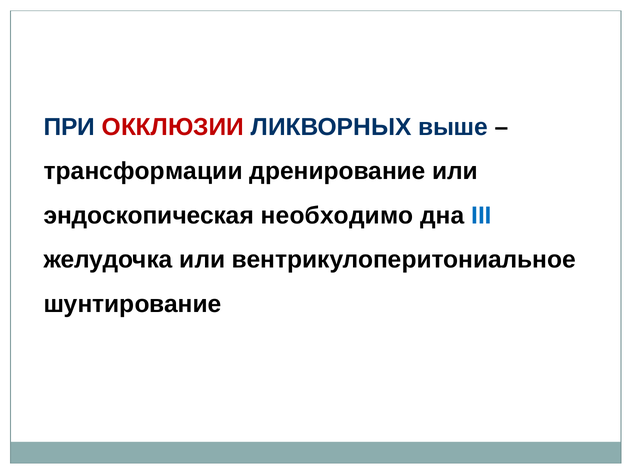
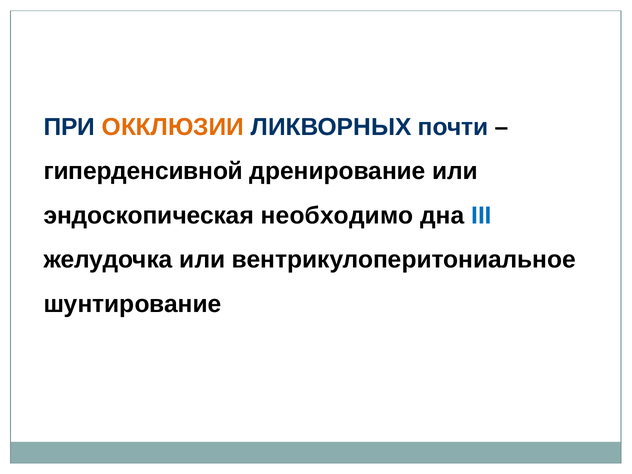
ОККЛЮЗИИ colour: red -> orange
выше: выше -> почти
трансформации: трансформации -> гиперденсивной
